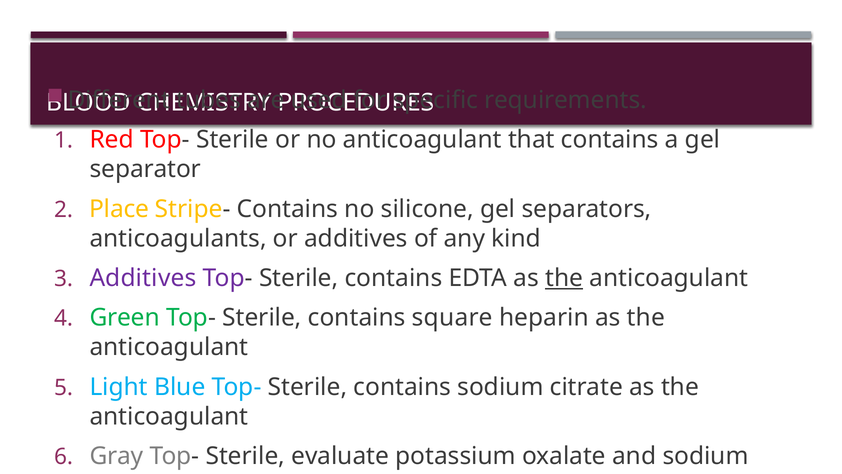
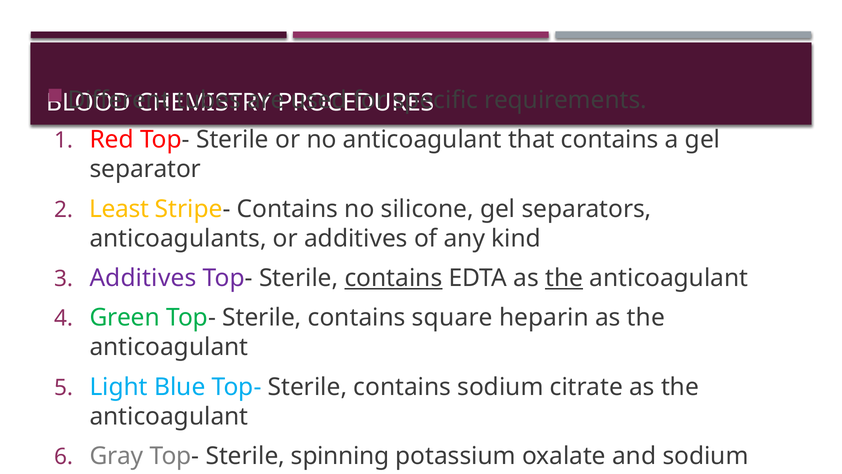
Place: Place -> Least
contains at (393, 278) underline: none -> present
evaluate: evaluate -> spinning
